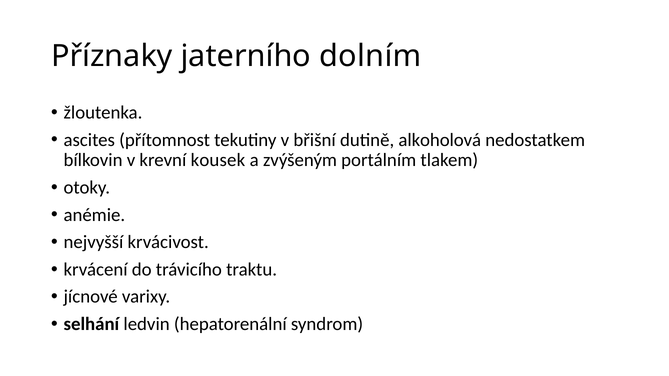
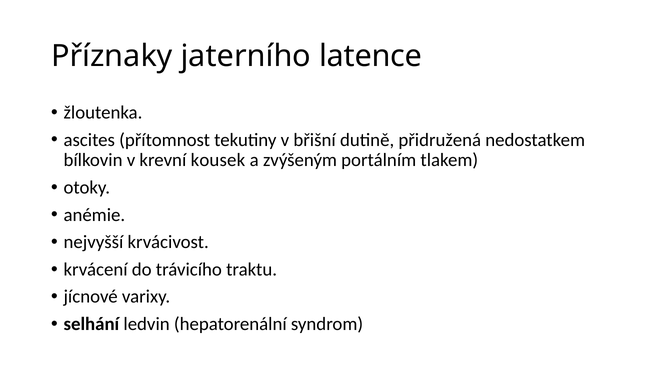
dolním: dolním -> latence
alkoholová: alkoholová -> přidružená
